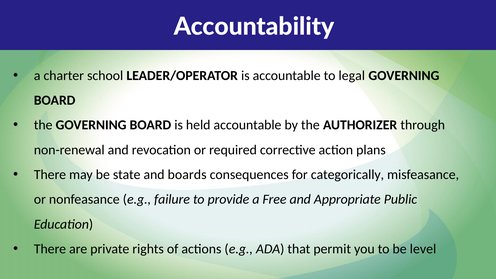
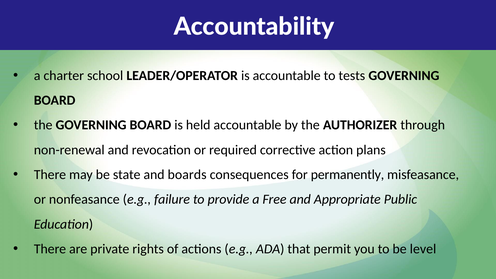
legal: legal -> tests
categorically: categorically -> permanently
